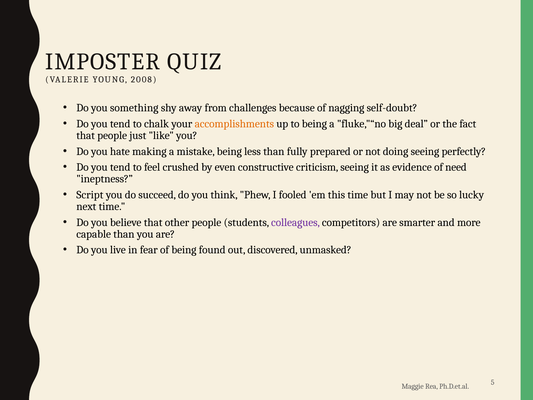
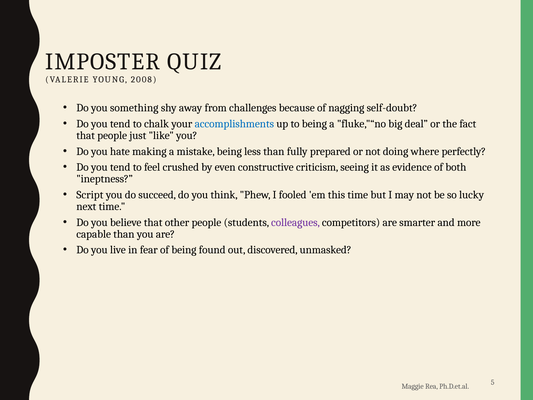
accomplishments colour: orange -> blue
doing seeing: seeing -> where
need: need -> both
